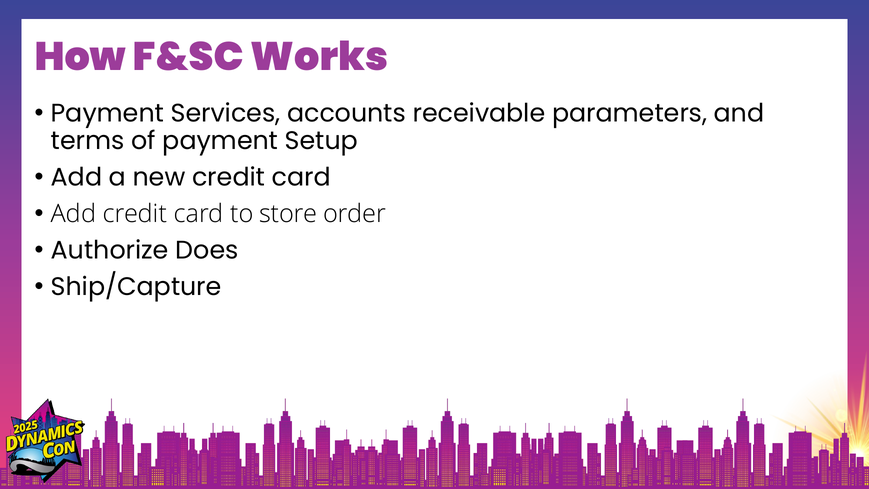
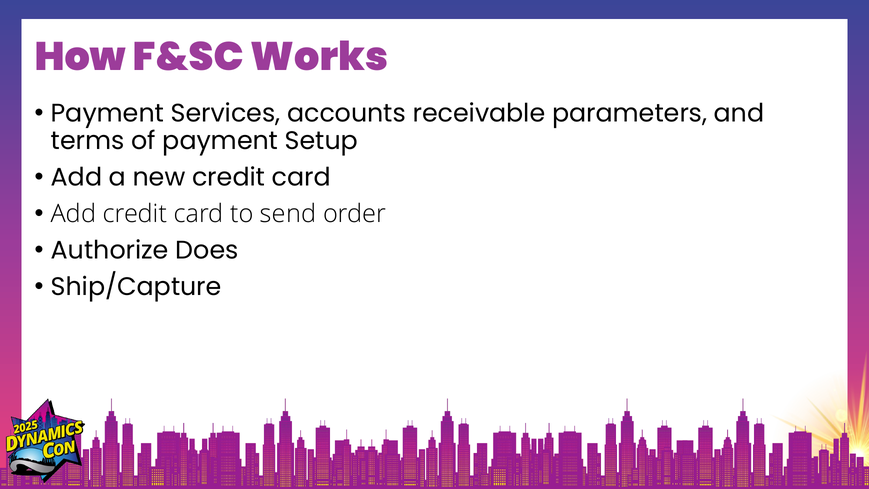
store: store -> send
